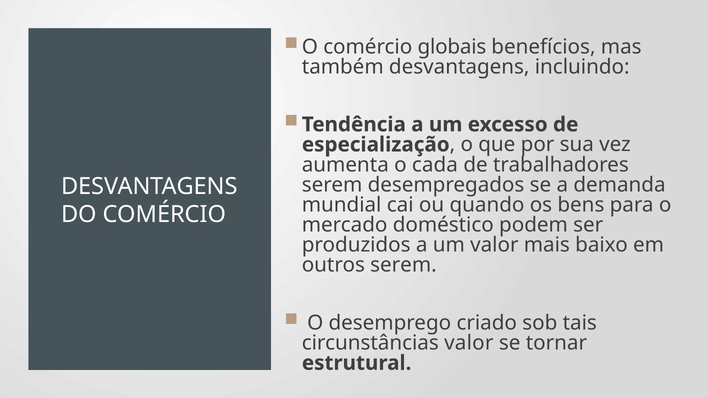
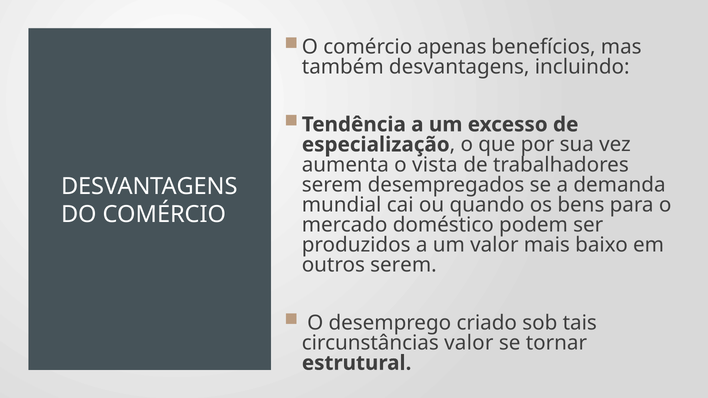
globais: globais -> apenas
cada: cada -> vista
